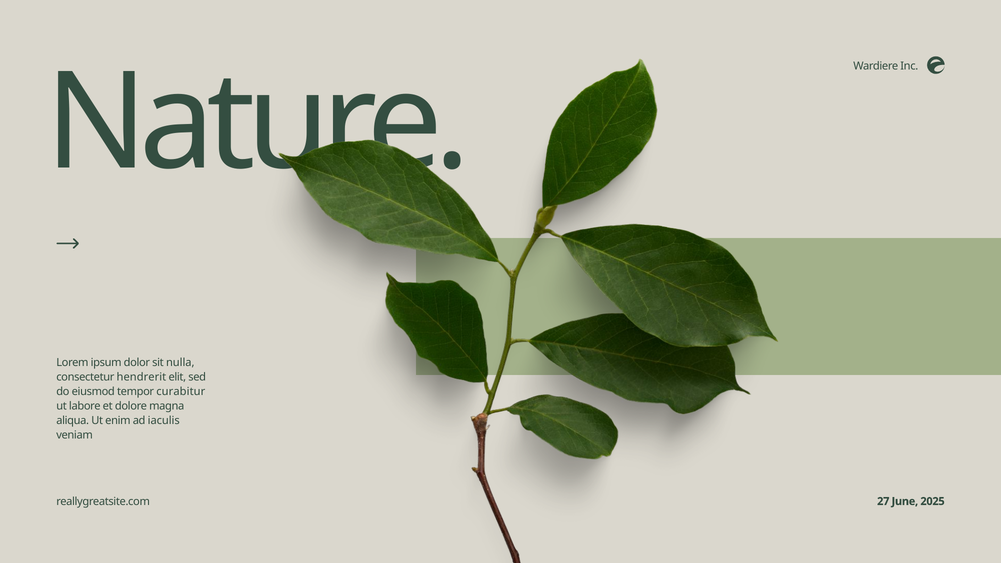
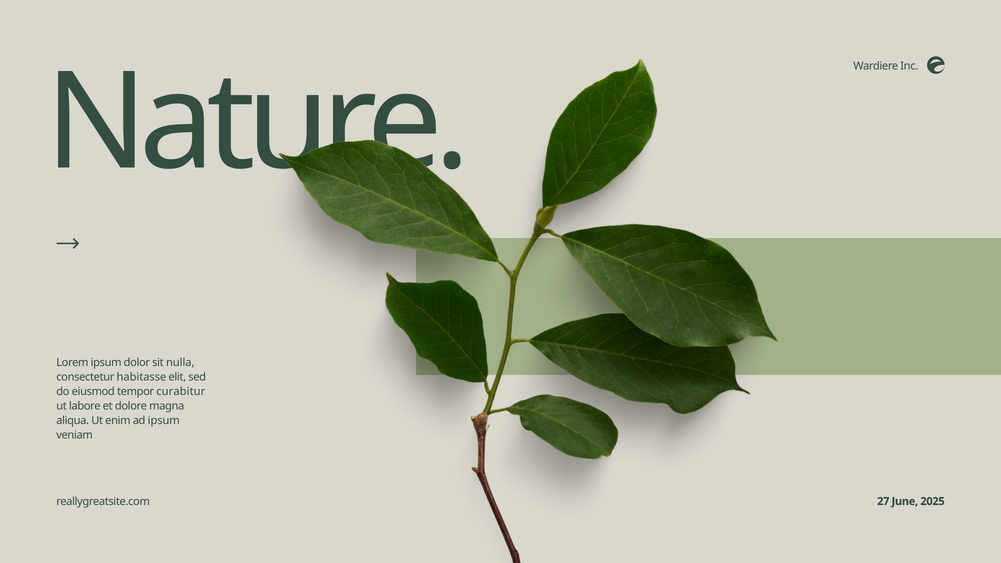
hendrerit: hendrerit -> habitasse
ad iaculis: iaculis -> ipsum
